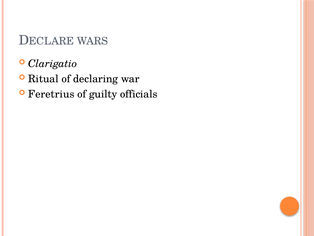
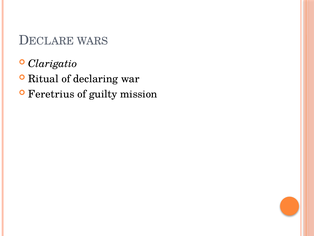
officials: officials -> mission
